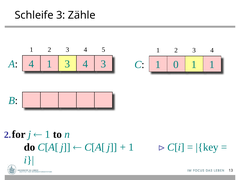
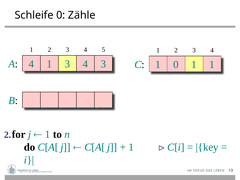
Schleife 3: 3 -> 0
